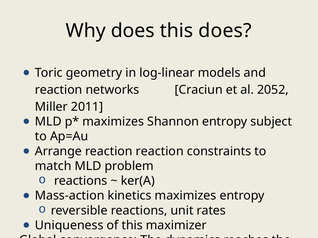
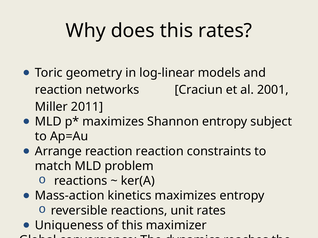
this does: does -> rates
2052: 2052 -> 2001
